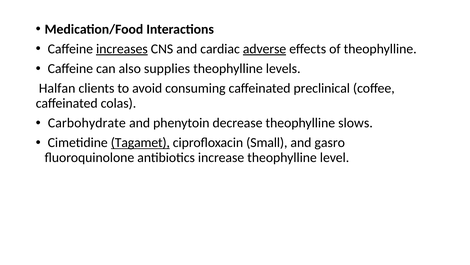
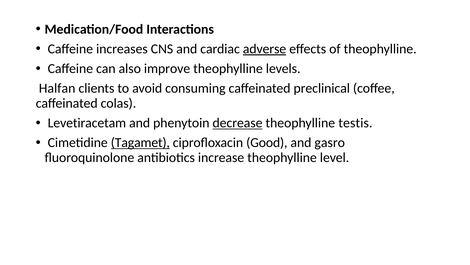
increases underline: present -> none
supplies: supplies -> improve
Carbohydrate: Carbohydrate -> Levetiracetam
decrease underline: none -> present
slows: slows -> testis
Small: Small -> Good
